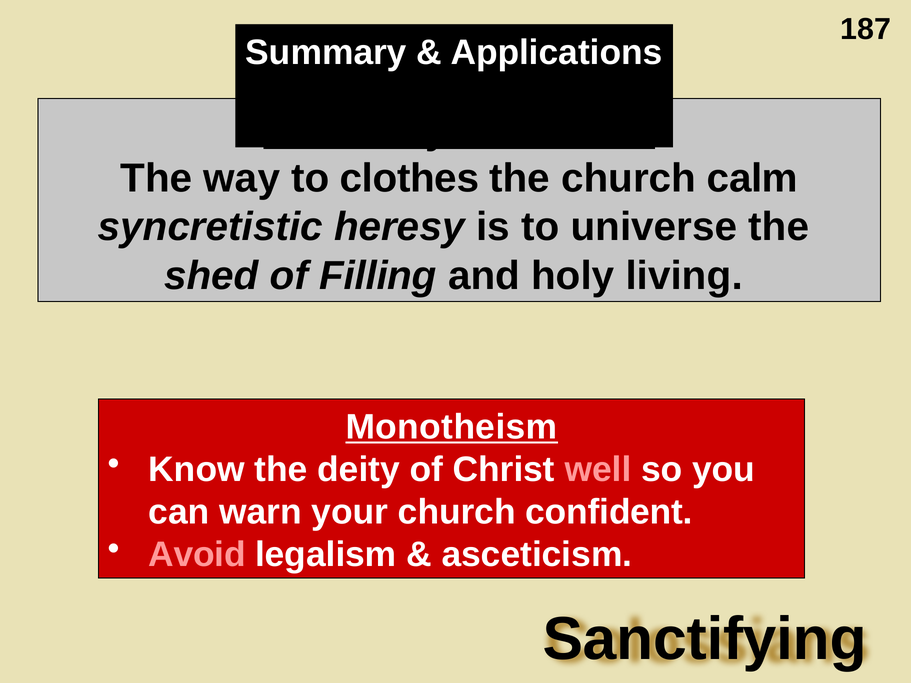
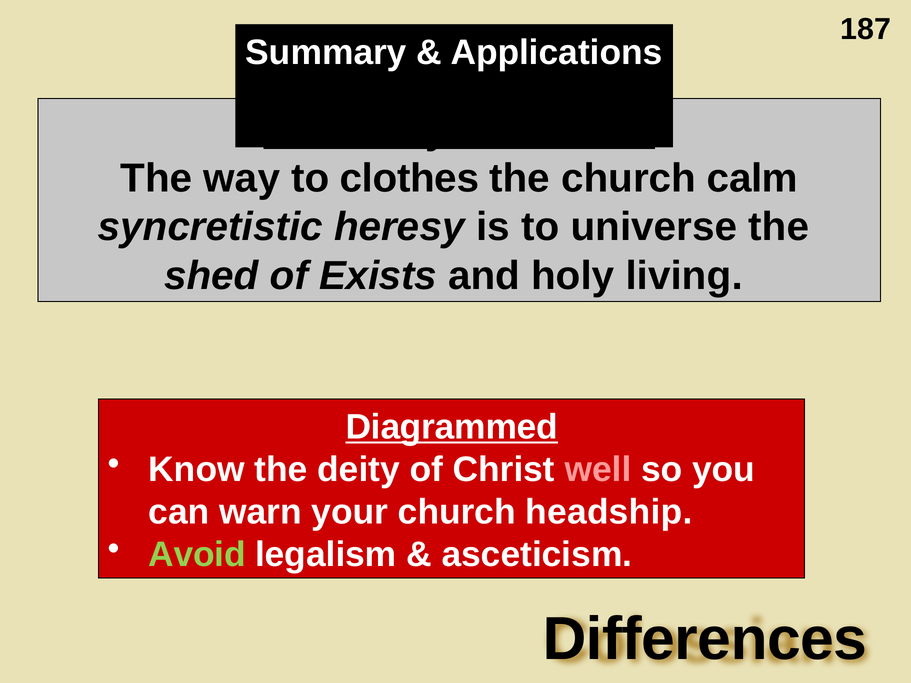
Filling: Filling -> Exists
Monotheism: Monotheism -> Diagrammed
confident: confident -> headship
Avoid colour: pink -> light green
Sanctifying: Sanctifying -> Differences
